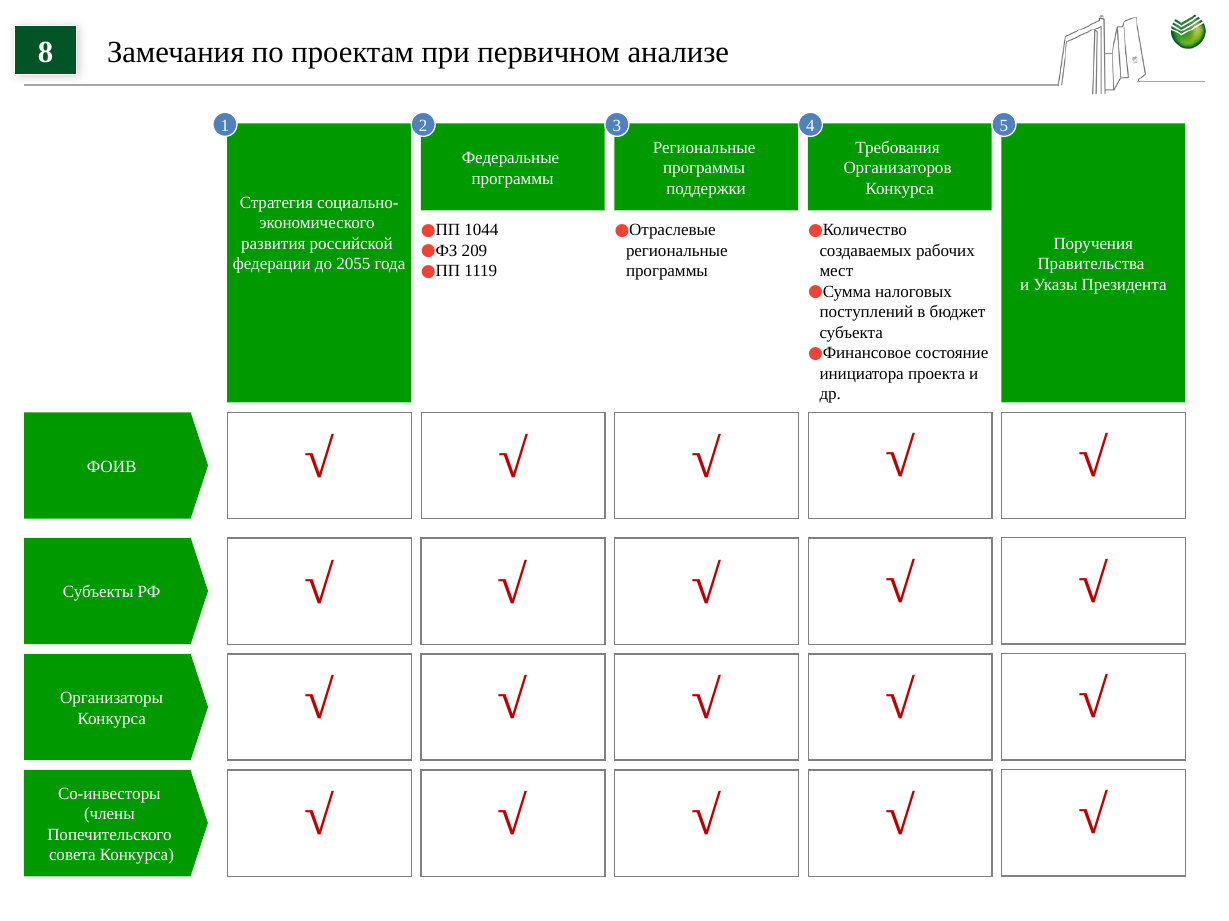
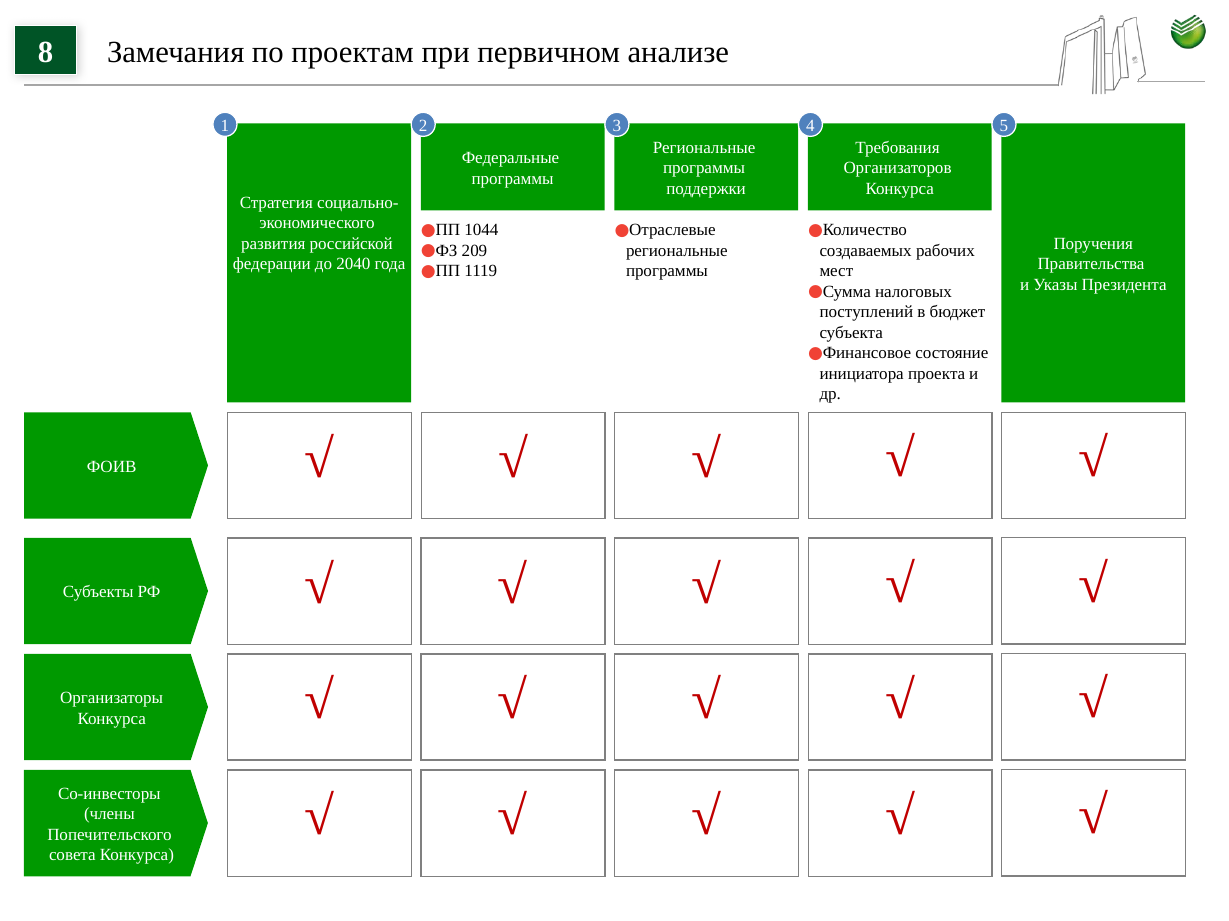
2055: 2055 -> 2040
